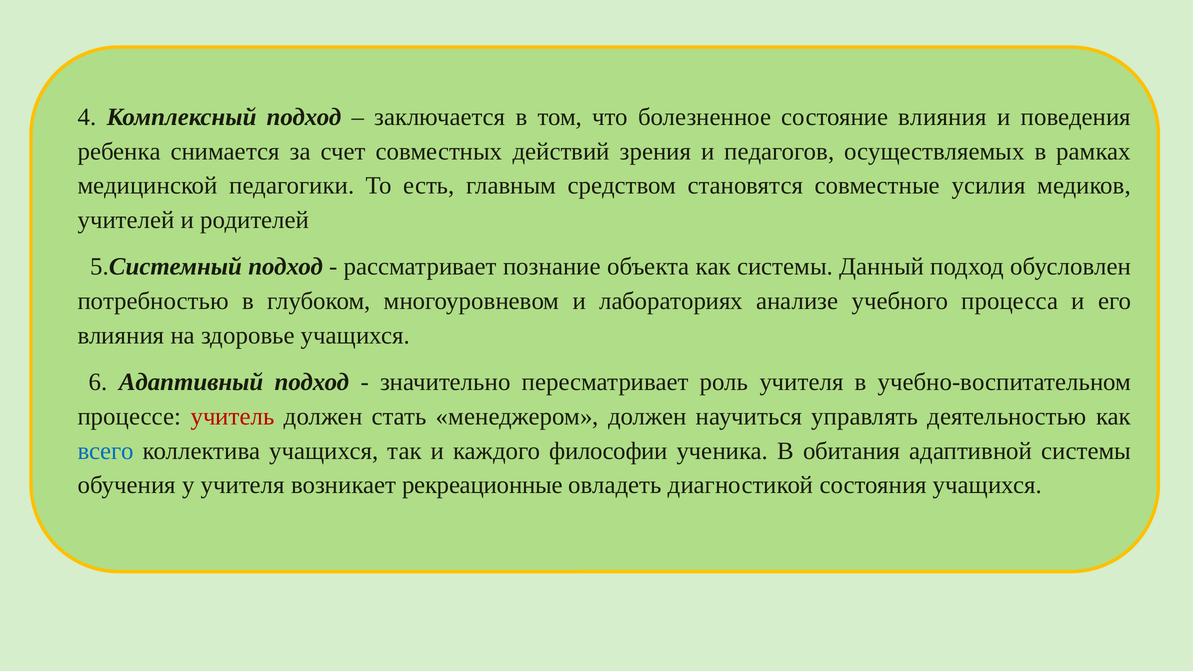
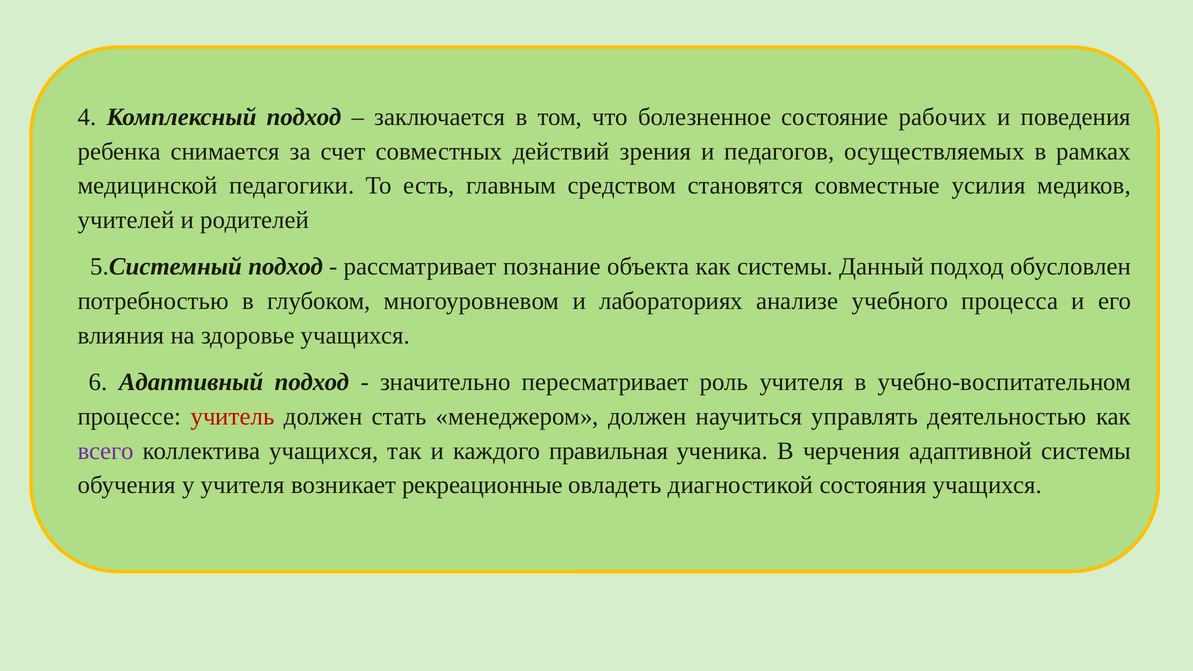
состояние влияния: влияния -> рабочих
всего colour: blue -> purple
философии: философии -> правильная
обитания: обитания -> черчения
